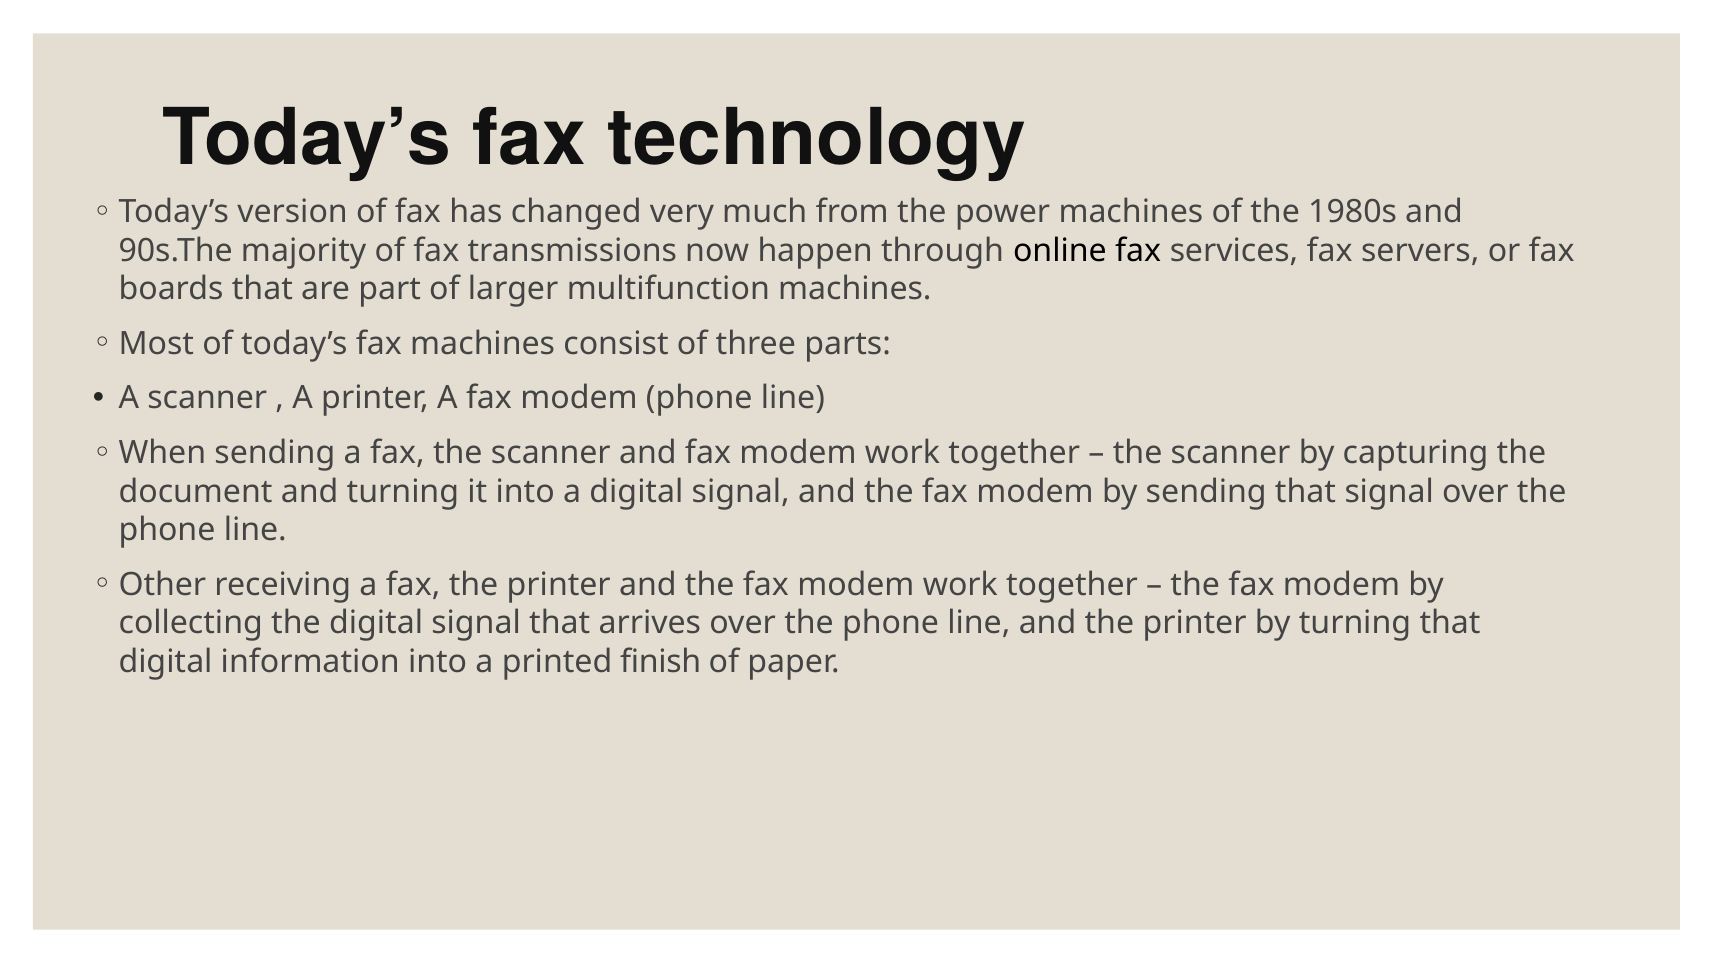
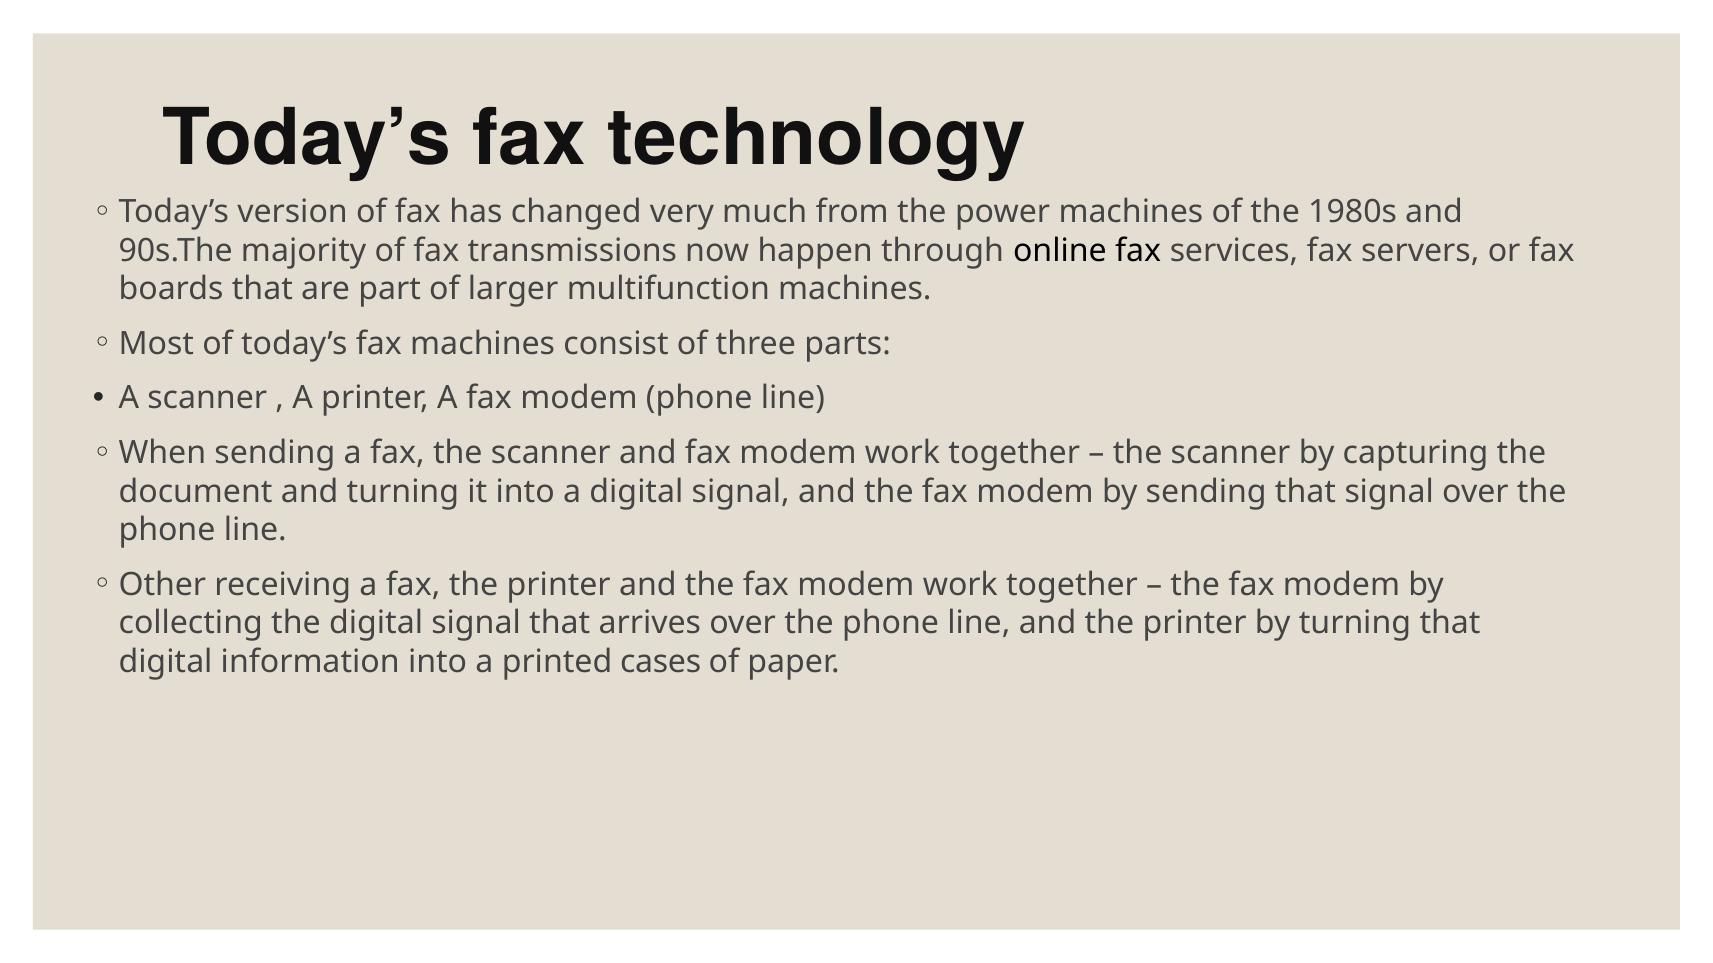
finish: finish -> cases
